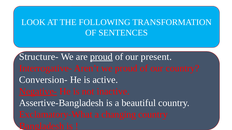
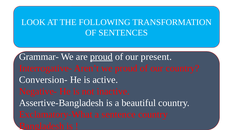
Structure-: Structure- -> Grammar-
Negative- underline: present -> none
changing: changing -> sentence
